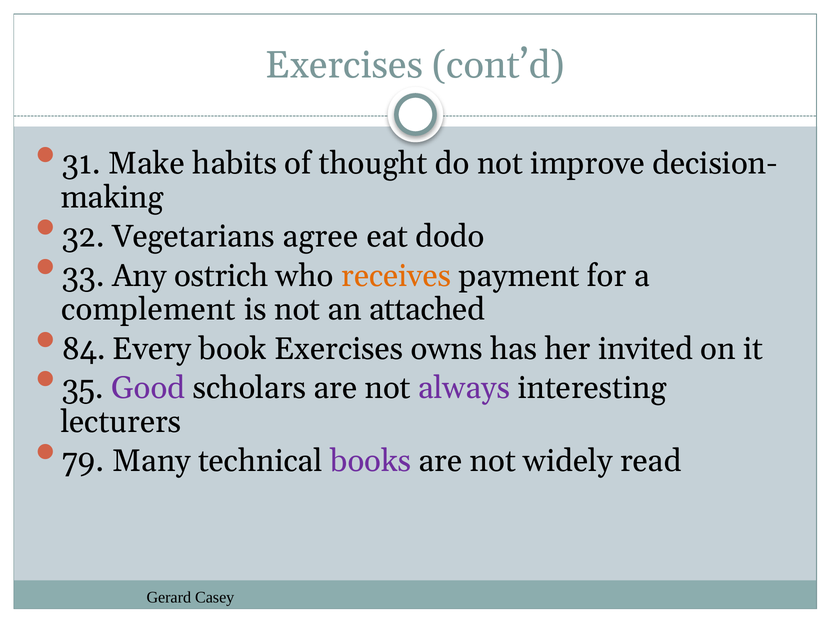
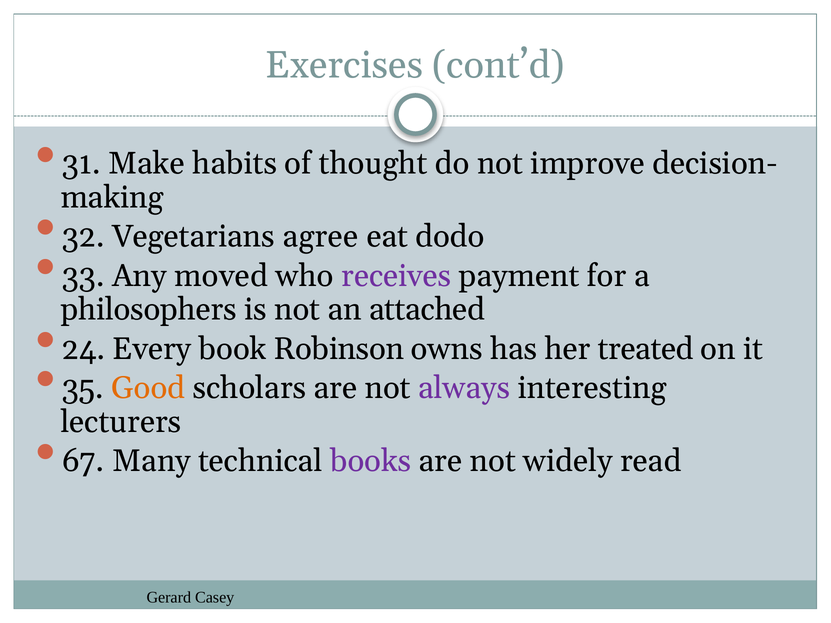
ostrich: ostrich -> moved
receives colour: orange -> purple
complement: complement -> philosophers
84: 84 -> 24
book Exercises: Exercises -> Robinson
invited: invited -> treated
Good colour: purple -> orange
79: 79 -> 67
